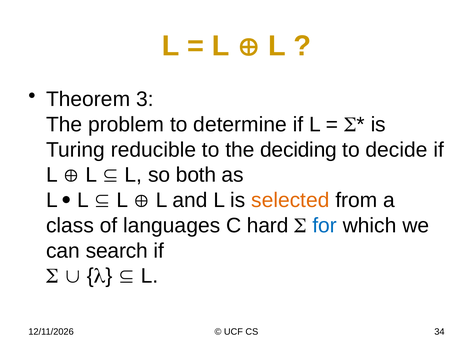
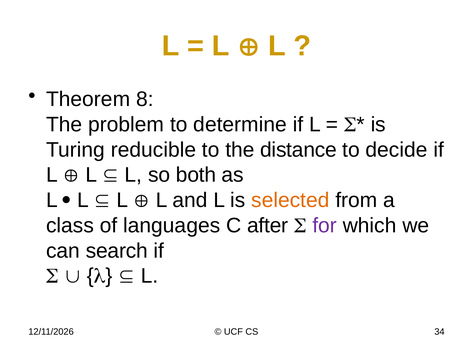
3: 3 -> 8
deciding: deciding -> distance
hard: hard -> after
for colour: blue -> purple
